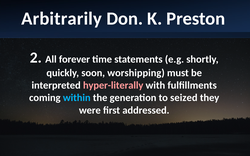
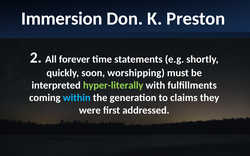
Arbitrarily: Arbitrarily -> Immersion
hyper-literally colour: pink -> light green
seized: seized -> claims
